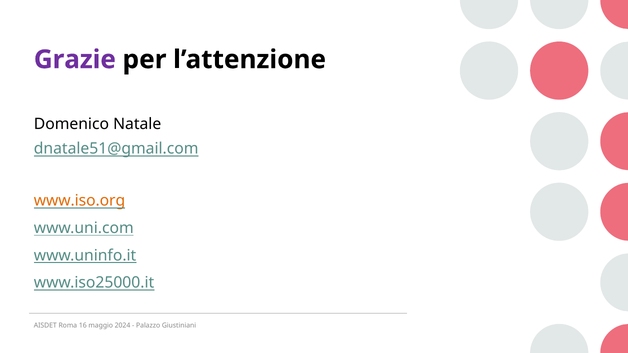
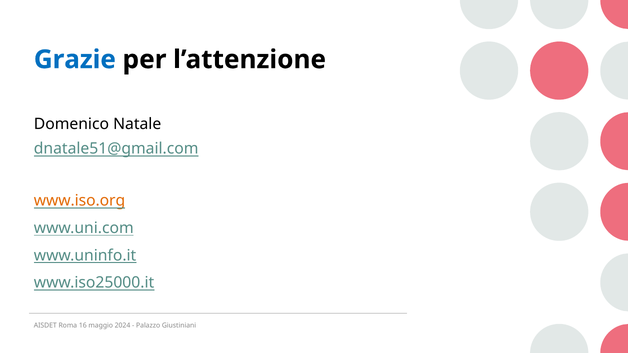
Grazie colour: purple -> blue
